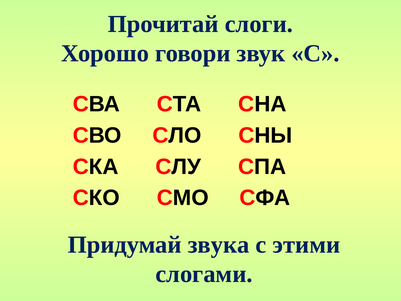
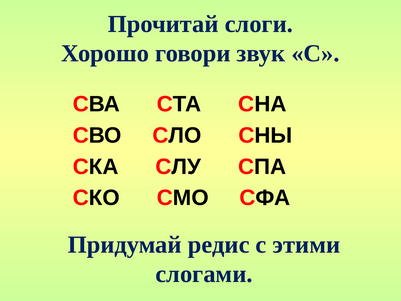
звука: звука -> редис
